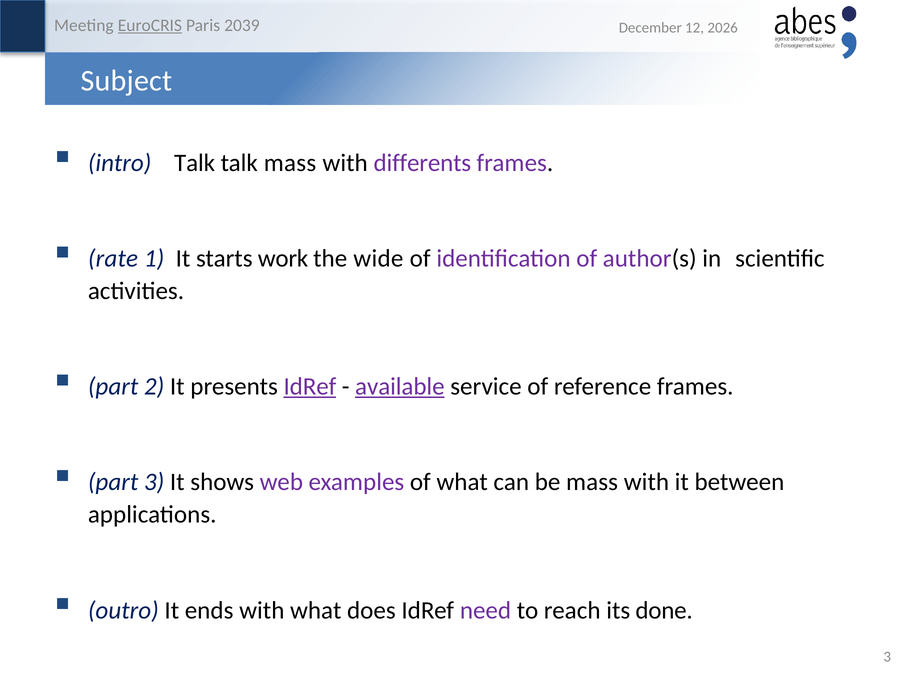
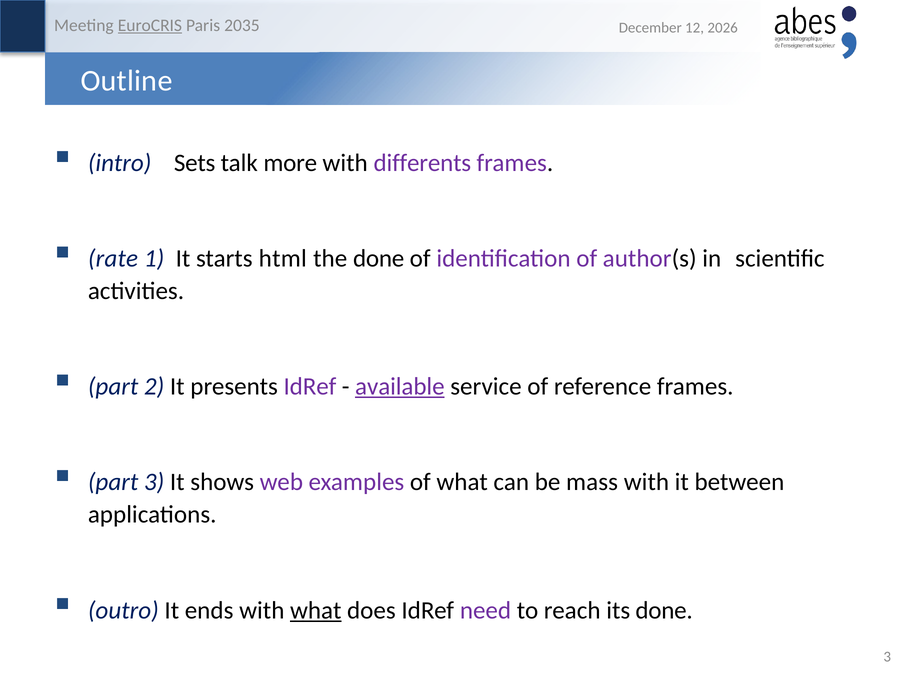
2039: 2039 -> 2035
Subject: Subject -> Outline
intro Talk: Talk -> Sets
talk mass: mass -> more
work: work -> html
the wide: wide -> done
IdRef at (310, 386) underline: present -> none
what at (316, 610) underline: none -> present
